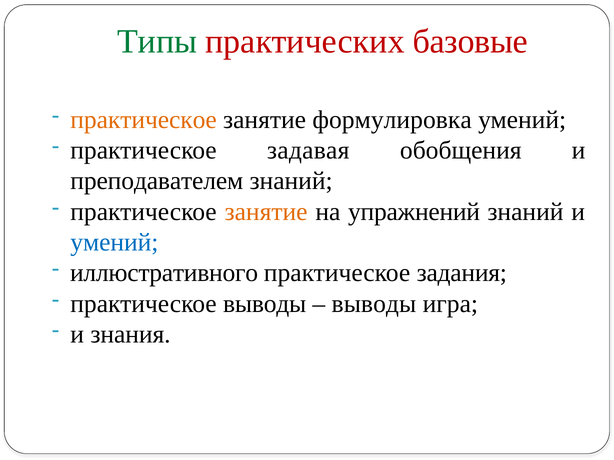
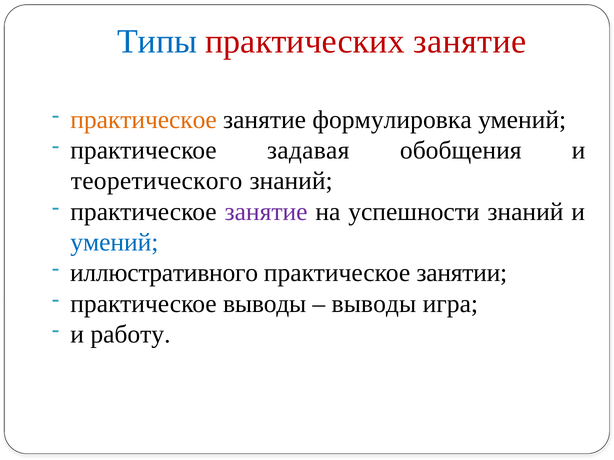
Типы colour: green -> blue
практических базовые: базовые -> занятие
преподавателем: преподавателем -> теоретического
занятие at (266, 212) colour: orange -> purple
упражнений: упражнений -> успешности
задания: задания -> занятии
знания: знания -> работу
